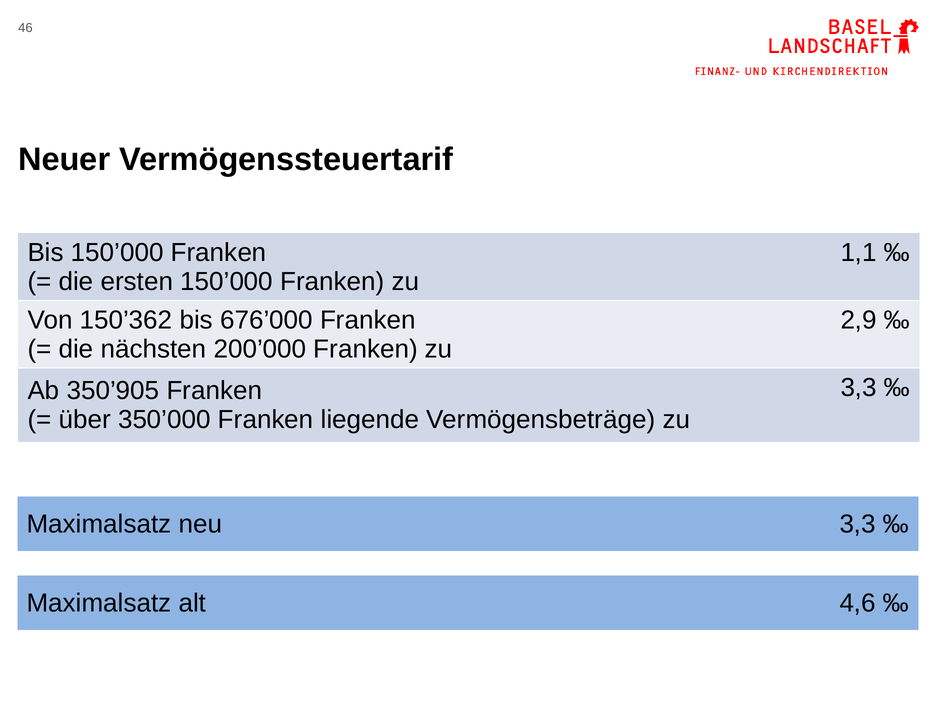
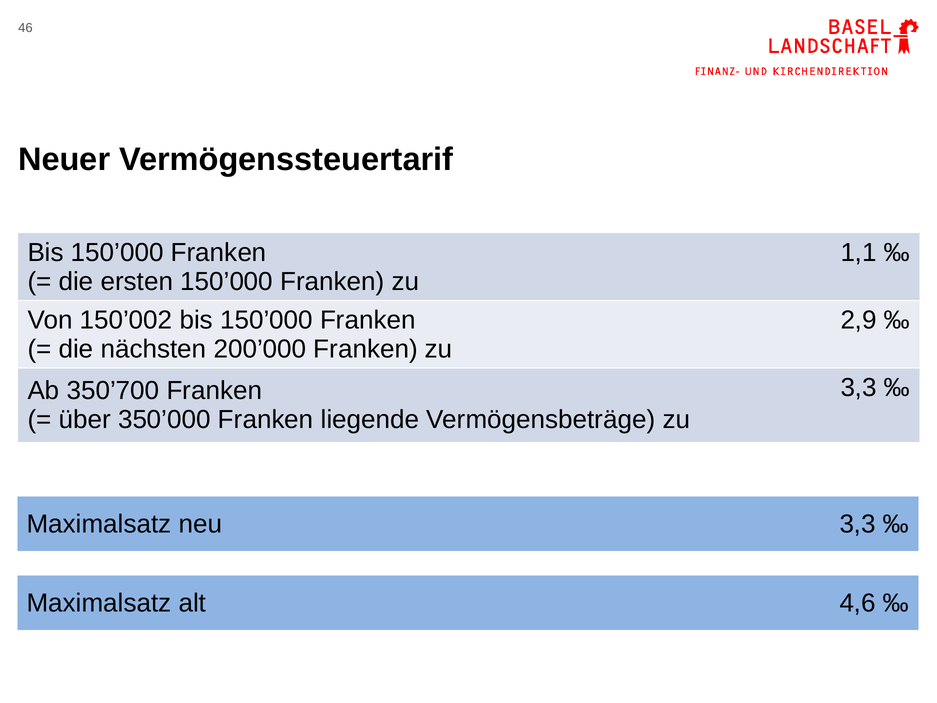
150’362: 150’362 -> 150’002
676’000 at (266, 320): 676’000 -> 150’000
350’905: 350’905 -> 350’700
